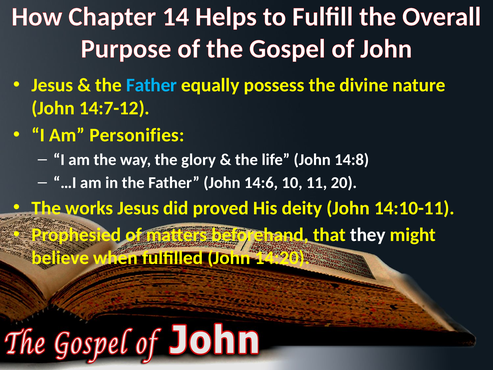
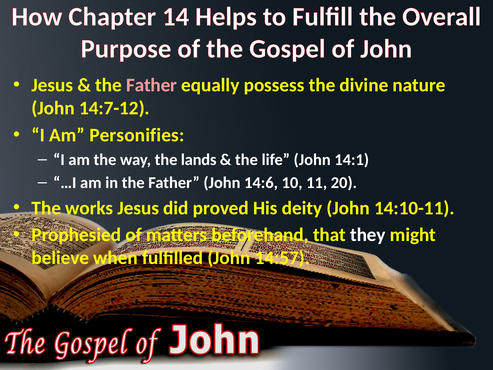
Father at (152, 85) colour: light blue -> pink
glory: glory -> lands
14:8: 14:8 -> 14:1
14:20: 14:20 -> 14:57
